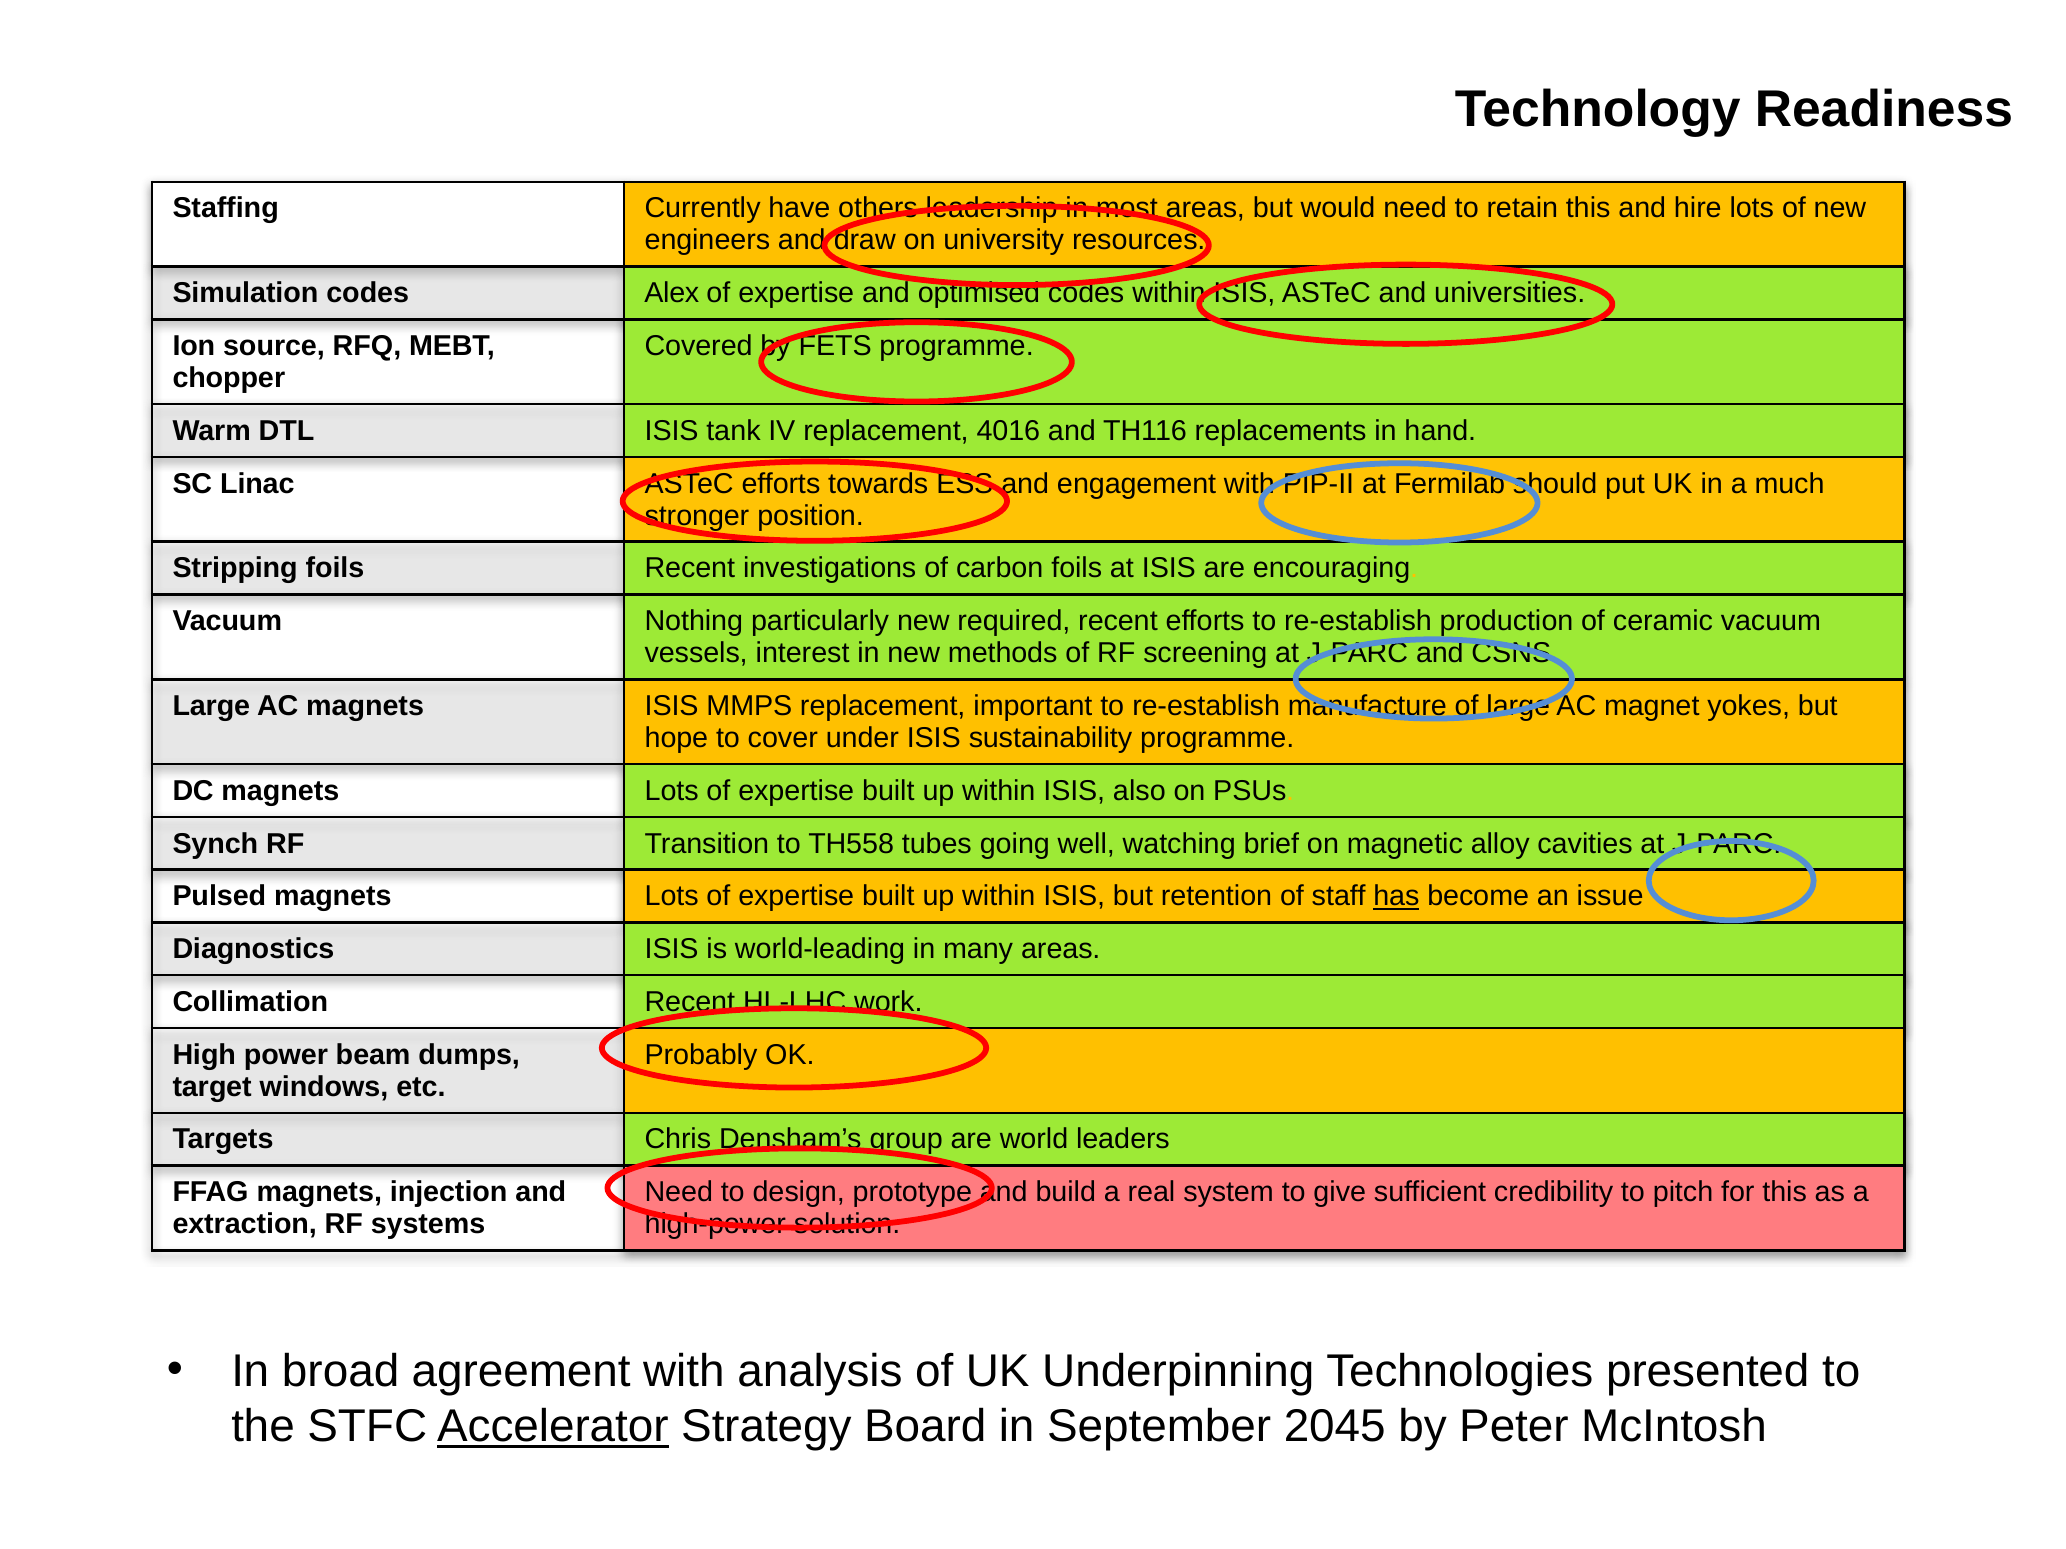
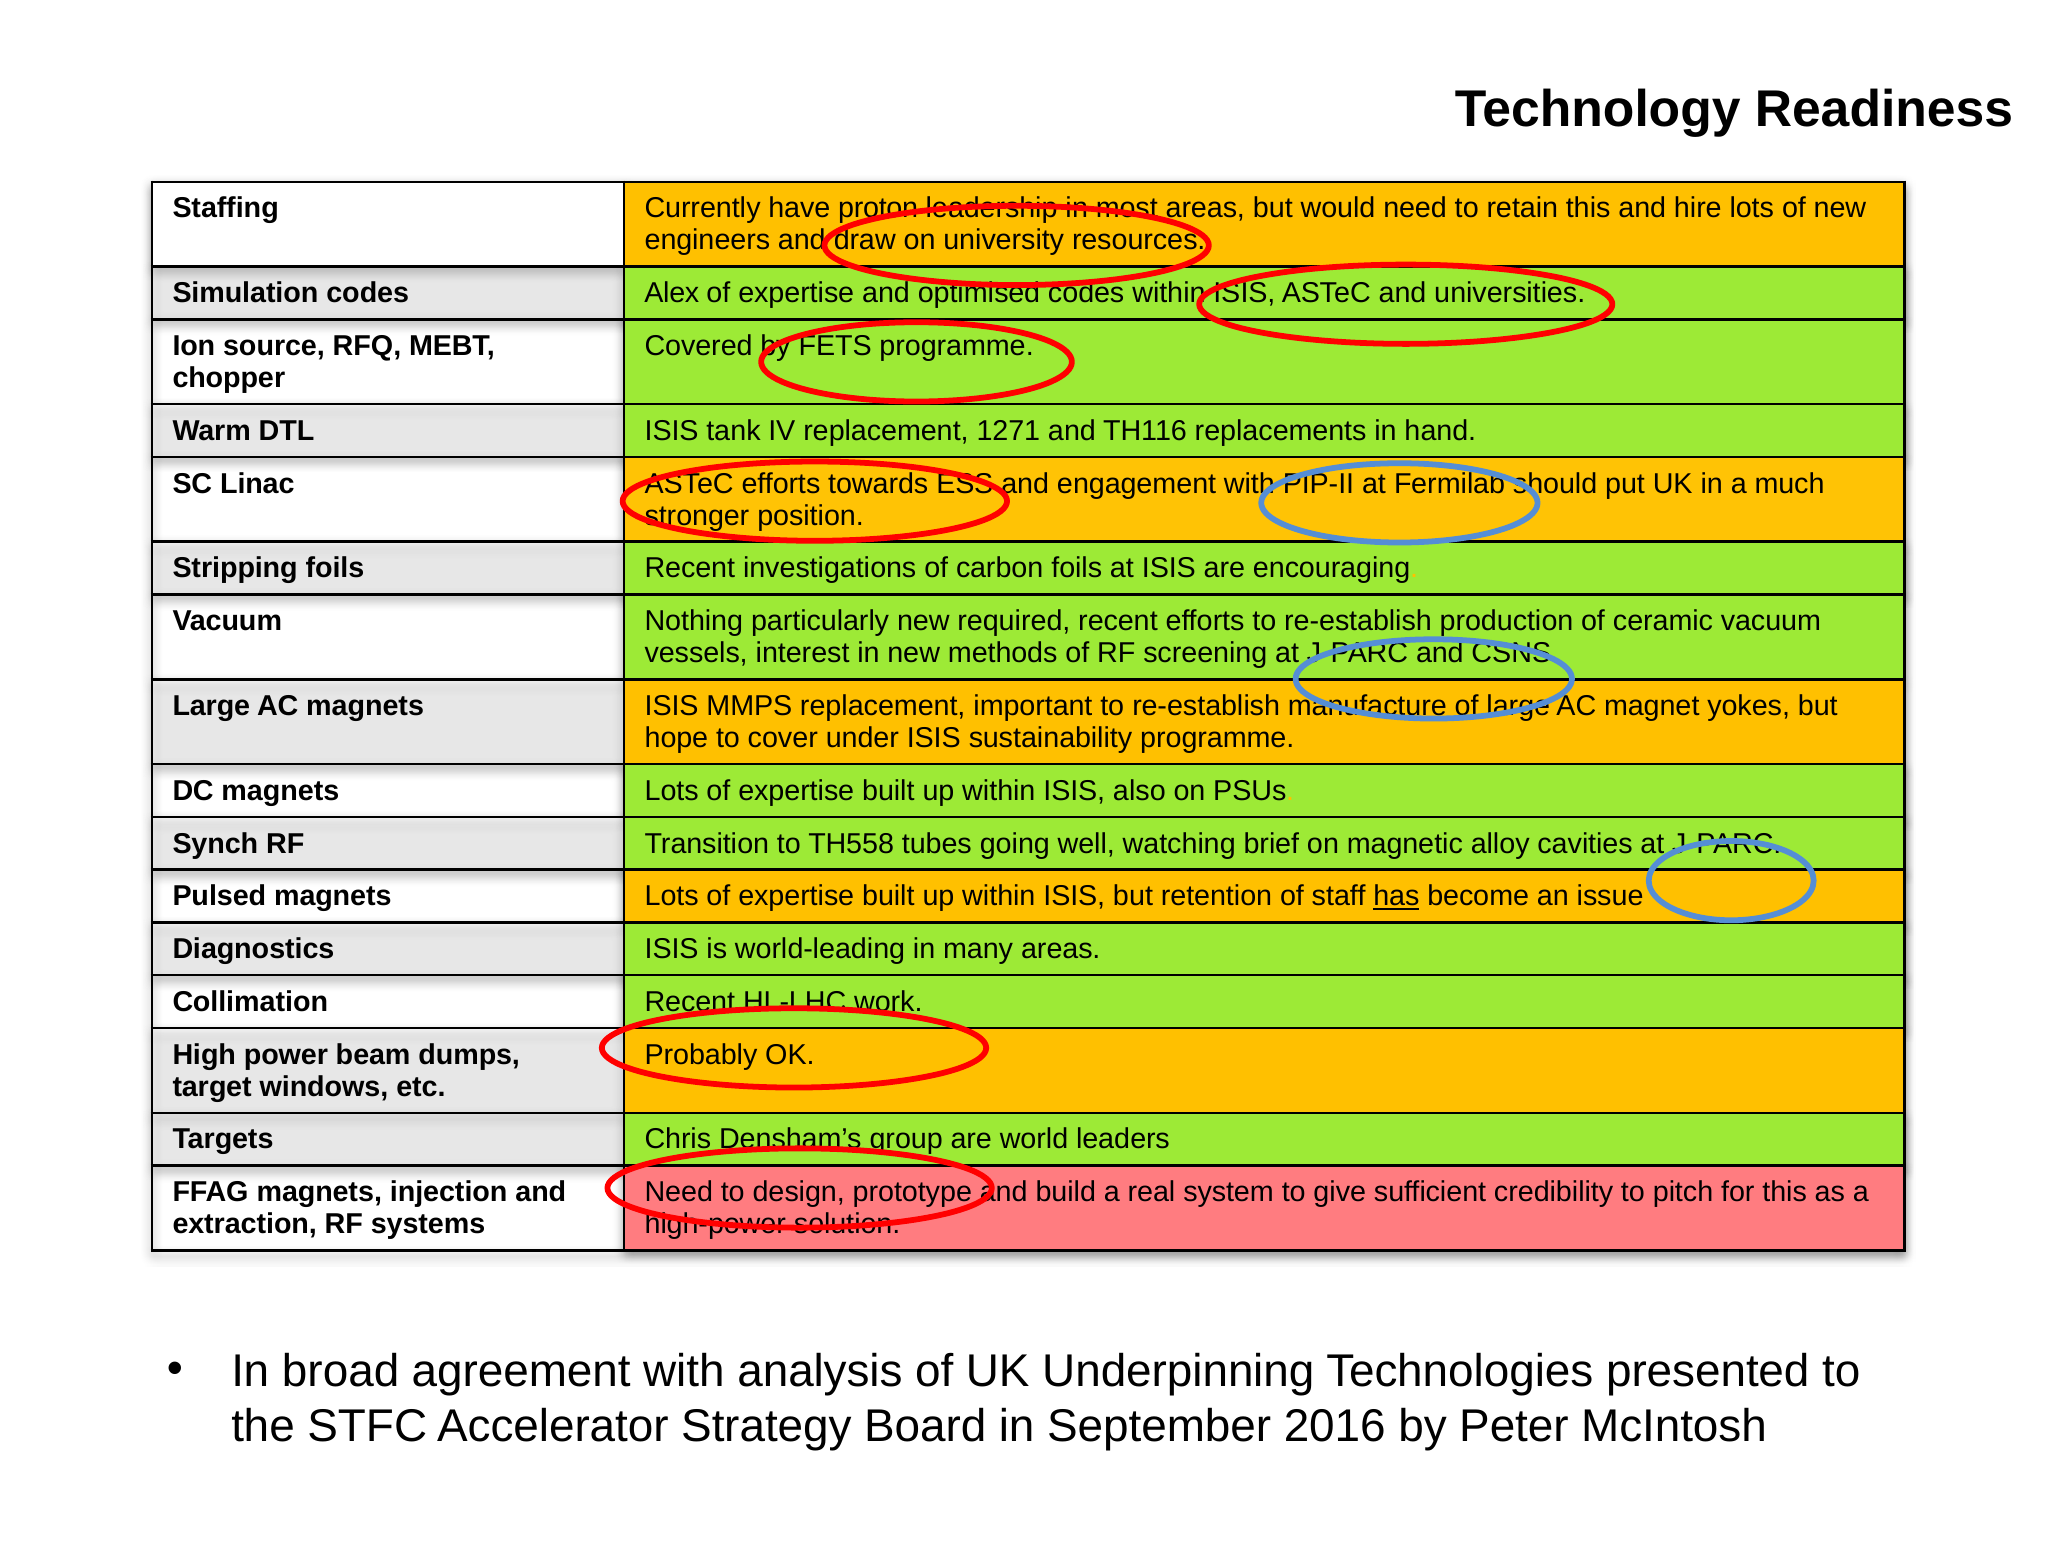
others: others -> proton
4016: 4016 -> 1271
Accelerator underline: present -> none
2045: 2045 -> 2016
